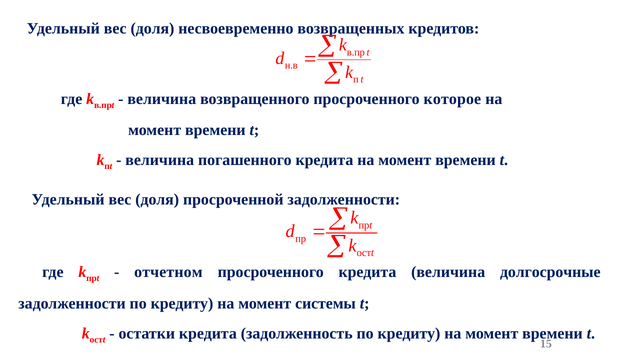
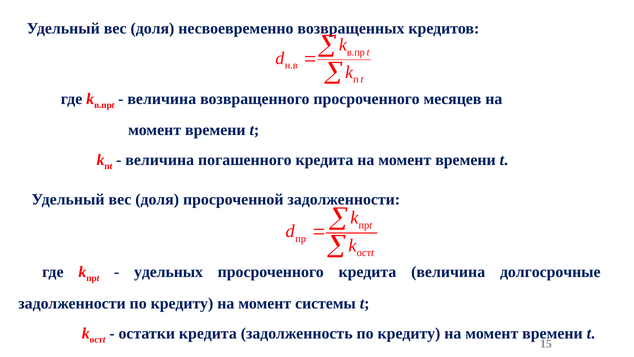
которое: которое -> месяцев
отчетном: отчетном -> удельных
